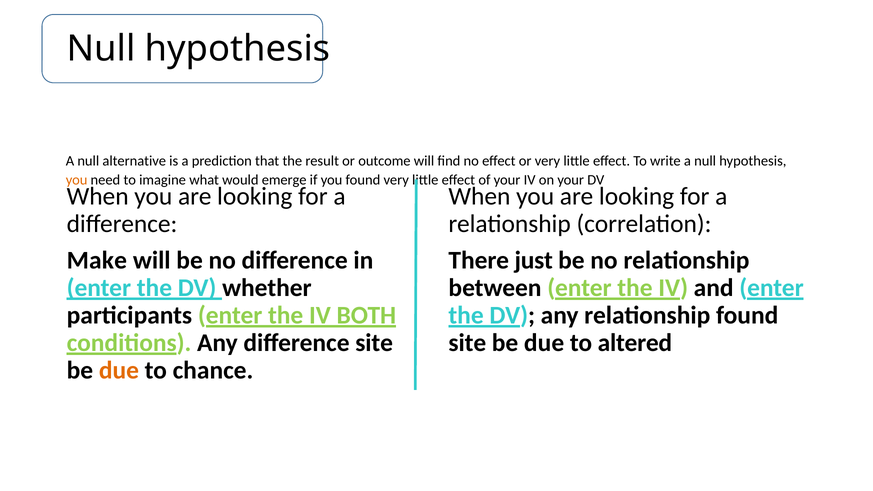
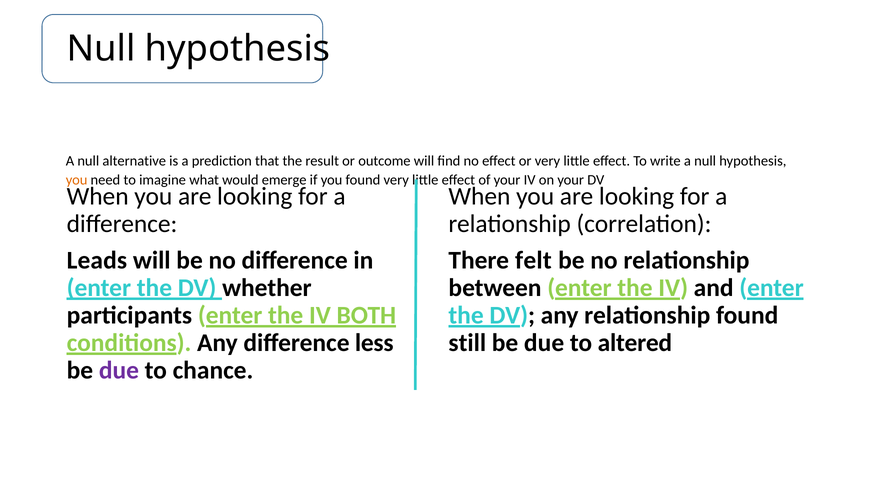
Make: Make -> Leads
just: just -> felt
difference site: site -> less
site at (467, 343): site -> still
due at (119, 370) colour: orange -> purple
